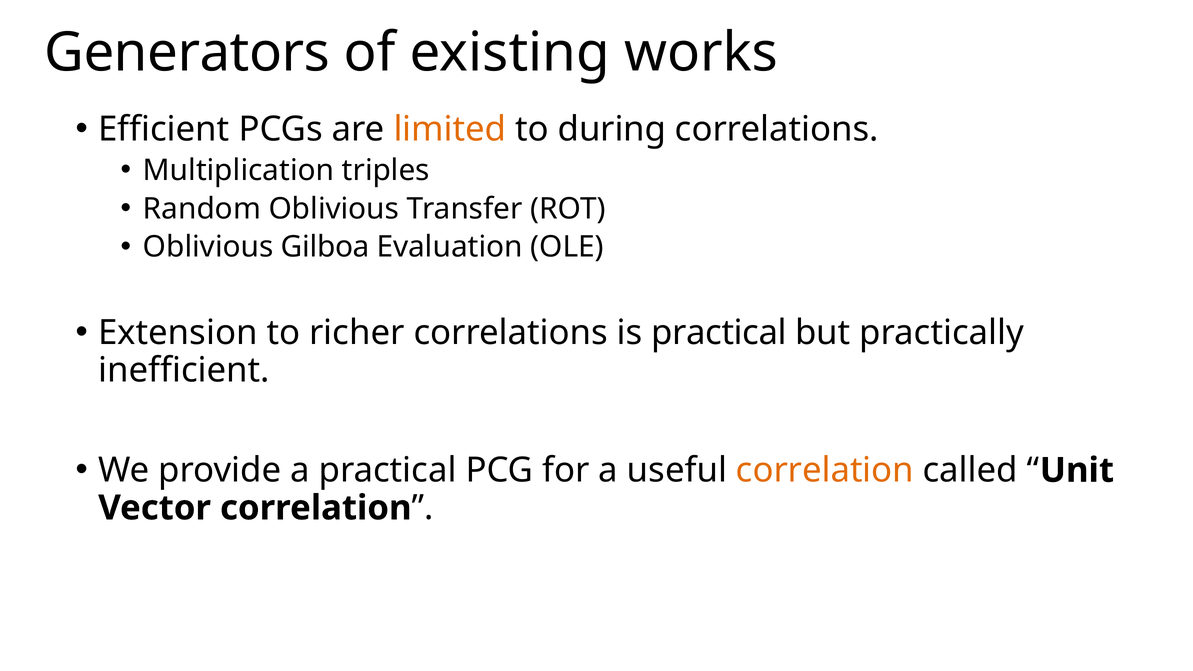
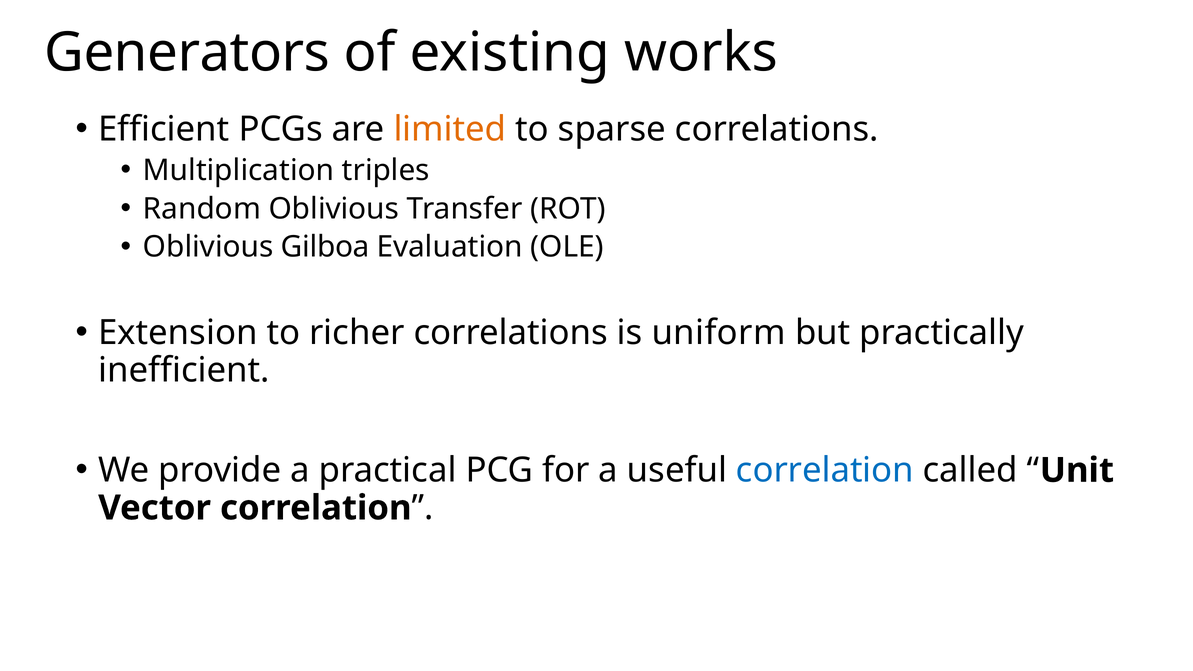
during: during -> sparse
is practical: practical -> uniform
correlation at (825, 470) colour: orange -> blue
